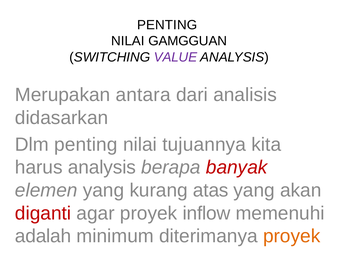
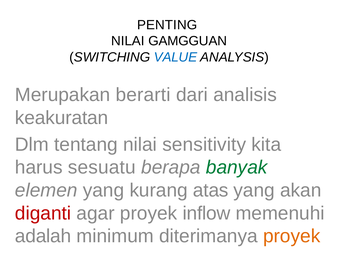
VALUE colour: purple -> blue
antara: antara -> berarti
didasarkan: didasarkan -> keakuratan
Dlm penting: penting -> tentang
tujuannya: tujuannya -> sensitivity
harus analysis: analysis -> sesuatu
banyak colour: red -> green
